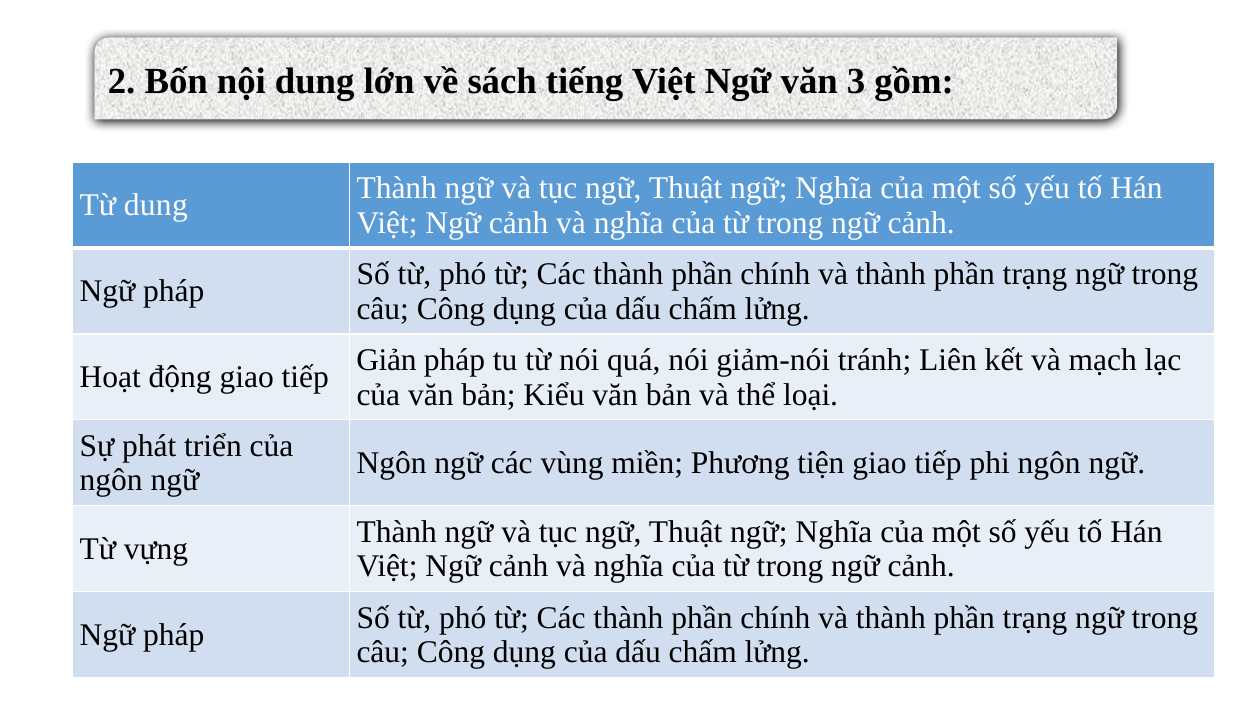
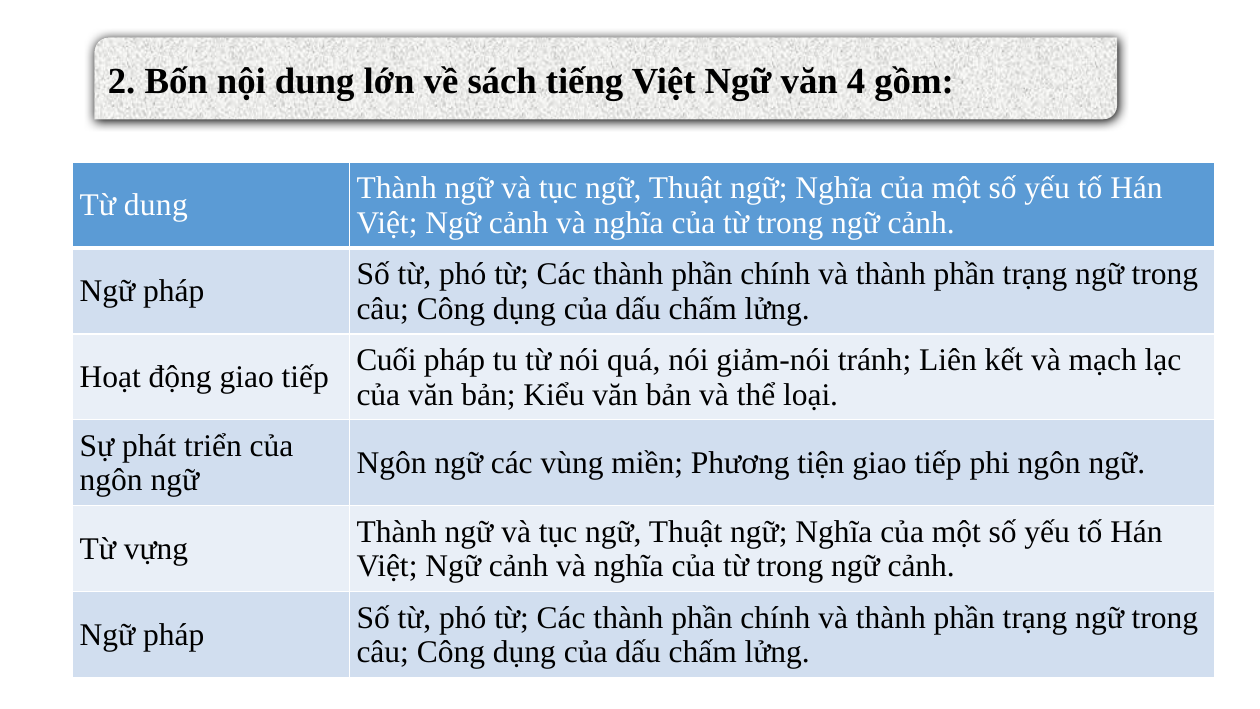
3: 3 -> 4
Giản: Giản -> Cuối
